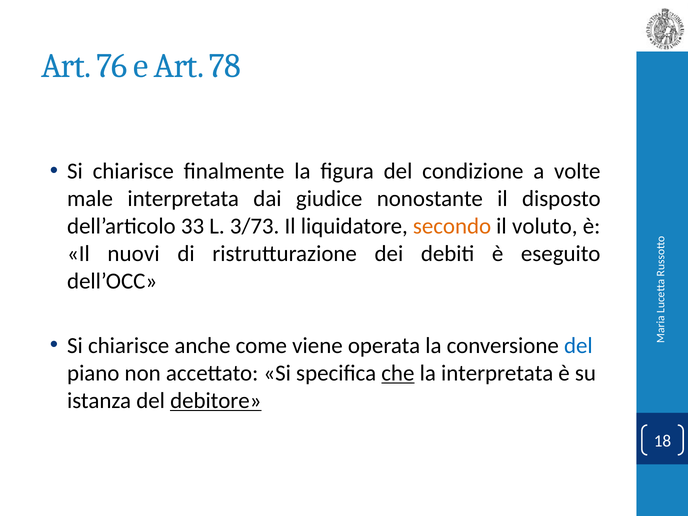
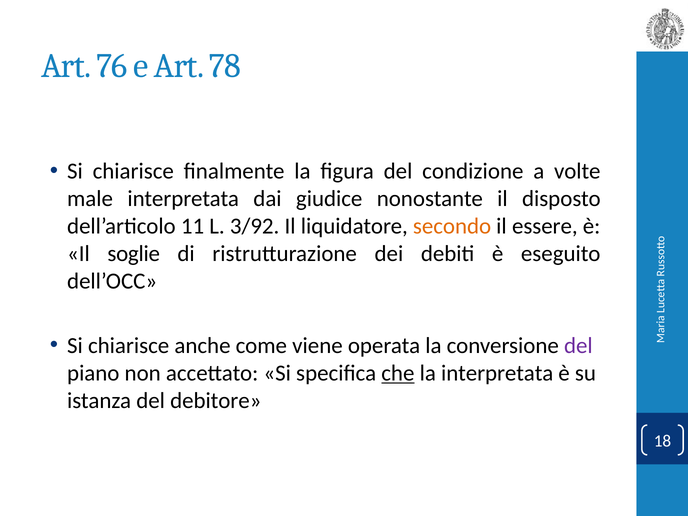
33: 33 -> 11
3/73: 3/73 -> 3/92
voluto: voluto -> essere
nuovi: nuovi -> soglie
del at (578, 346) colour: blue -> purple
debitore underline: present -> none
